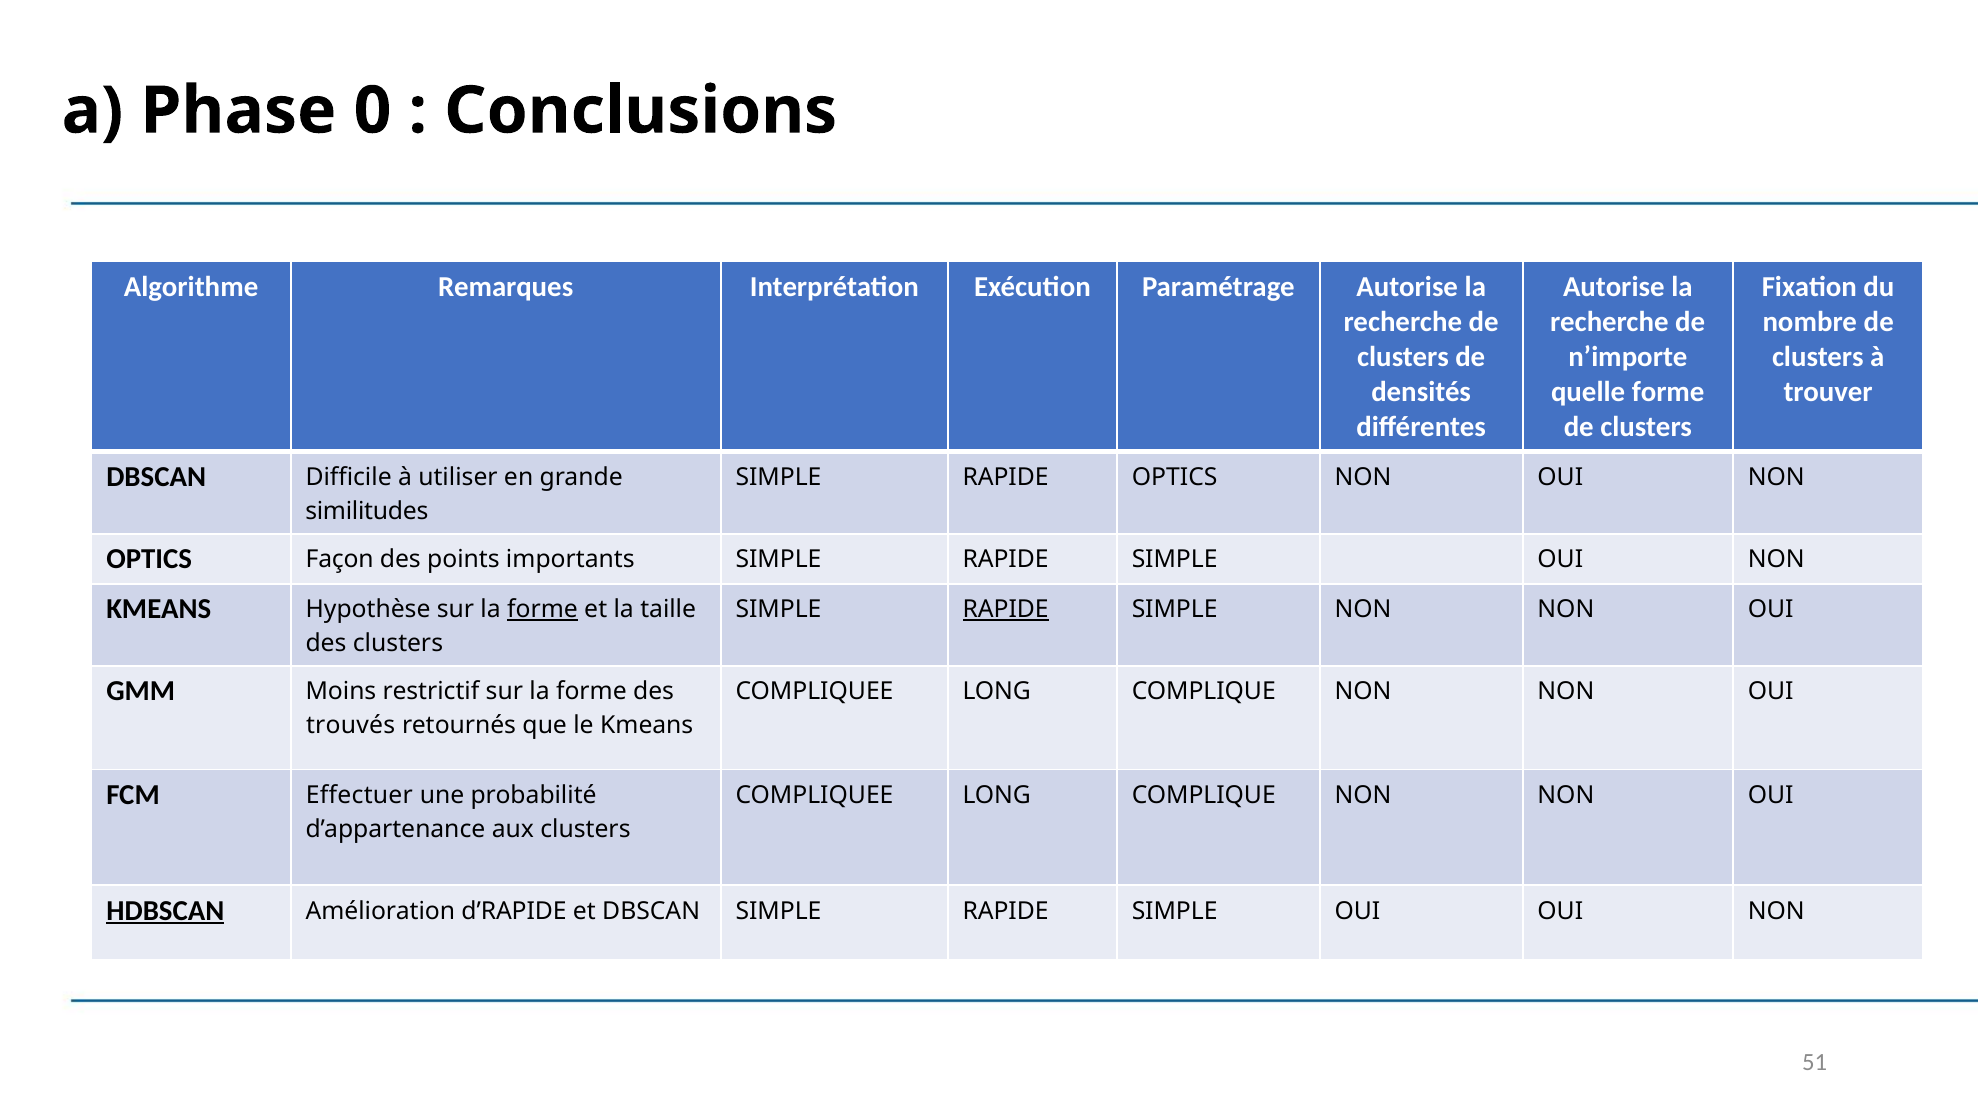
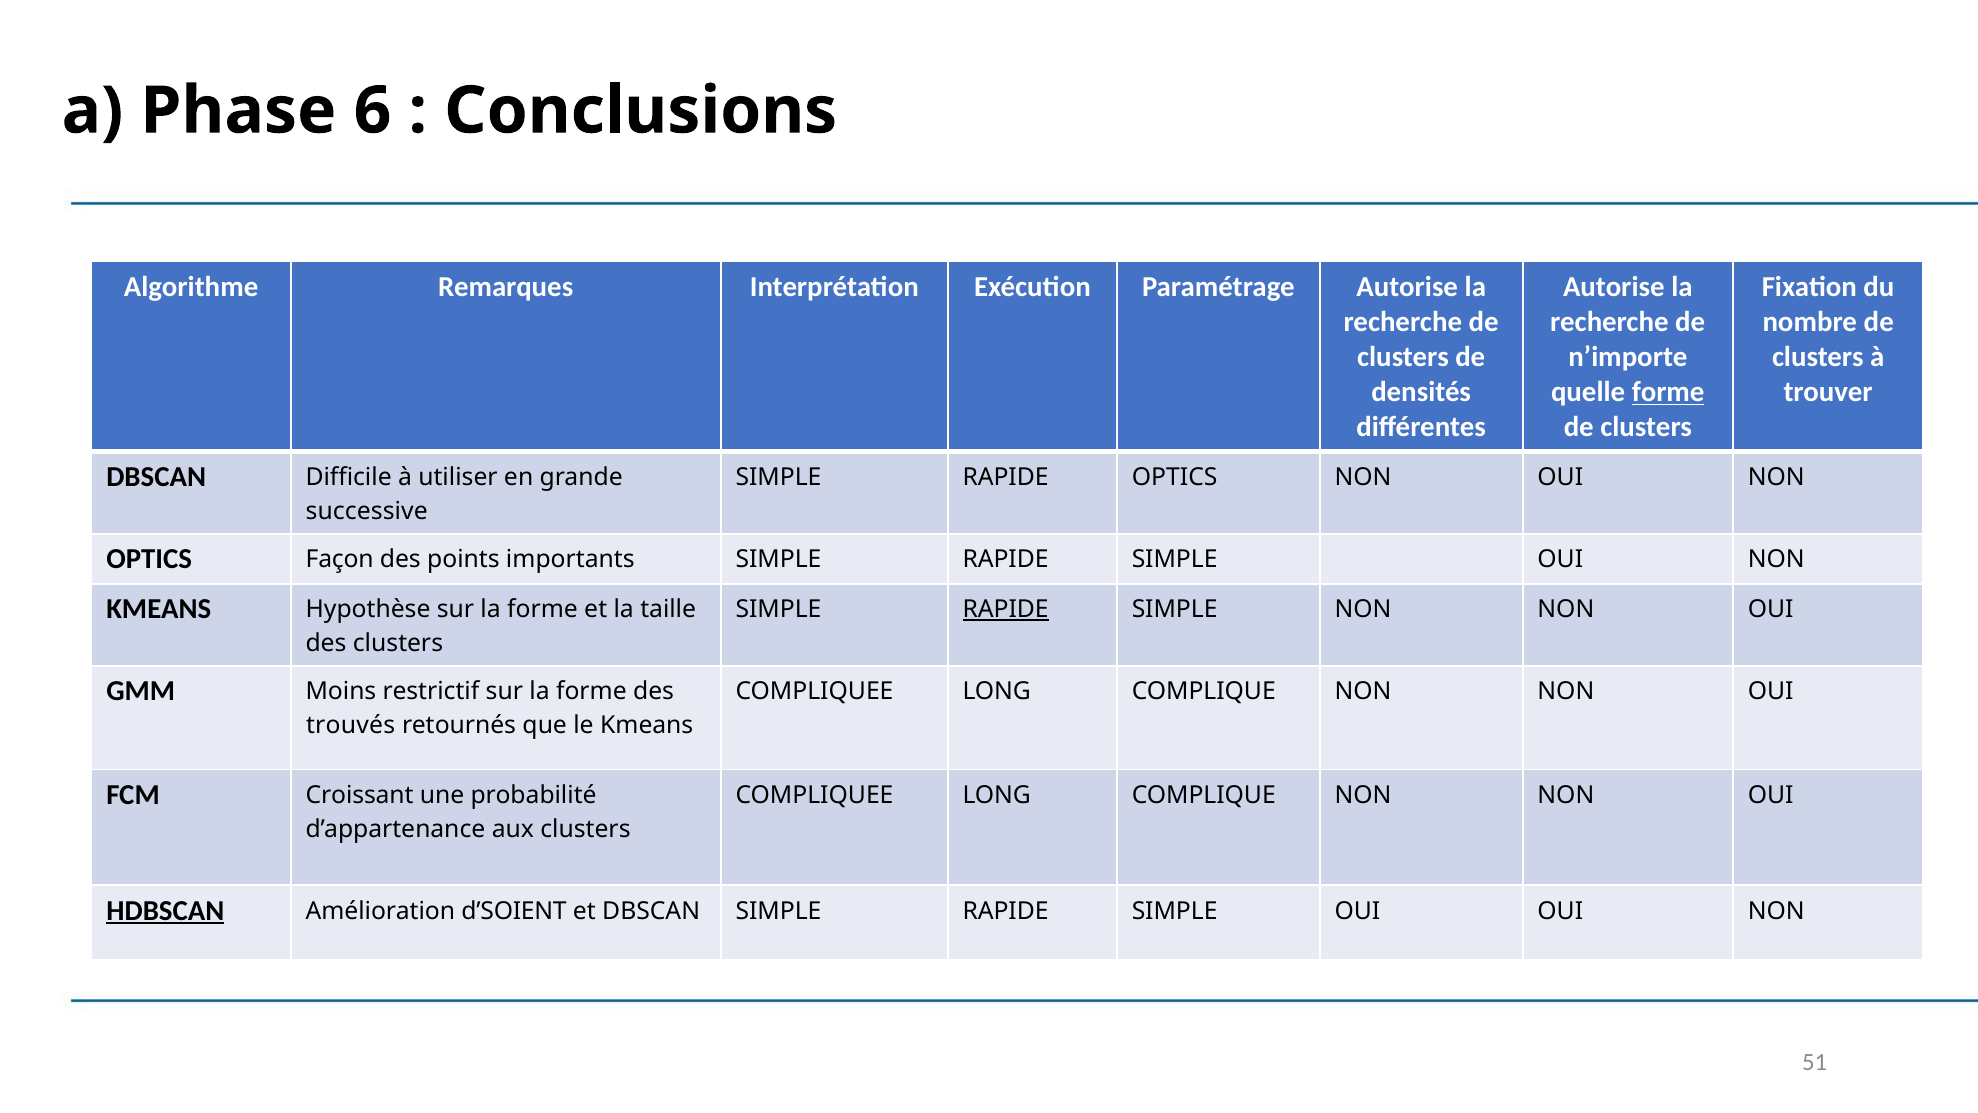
0: 0 -> 6
forme at (1668, 392) underline: none -> present
similitudes: similitudes -> successive
forme at (543, 609) underline: present -> none
Effectuer: Effectuer -> Croissant
d’RAPIDE: d’RAPIDE -> d’SOIENT
